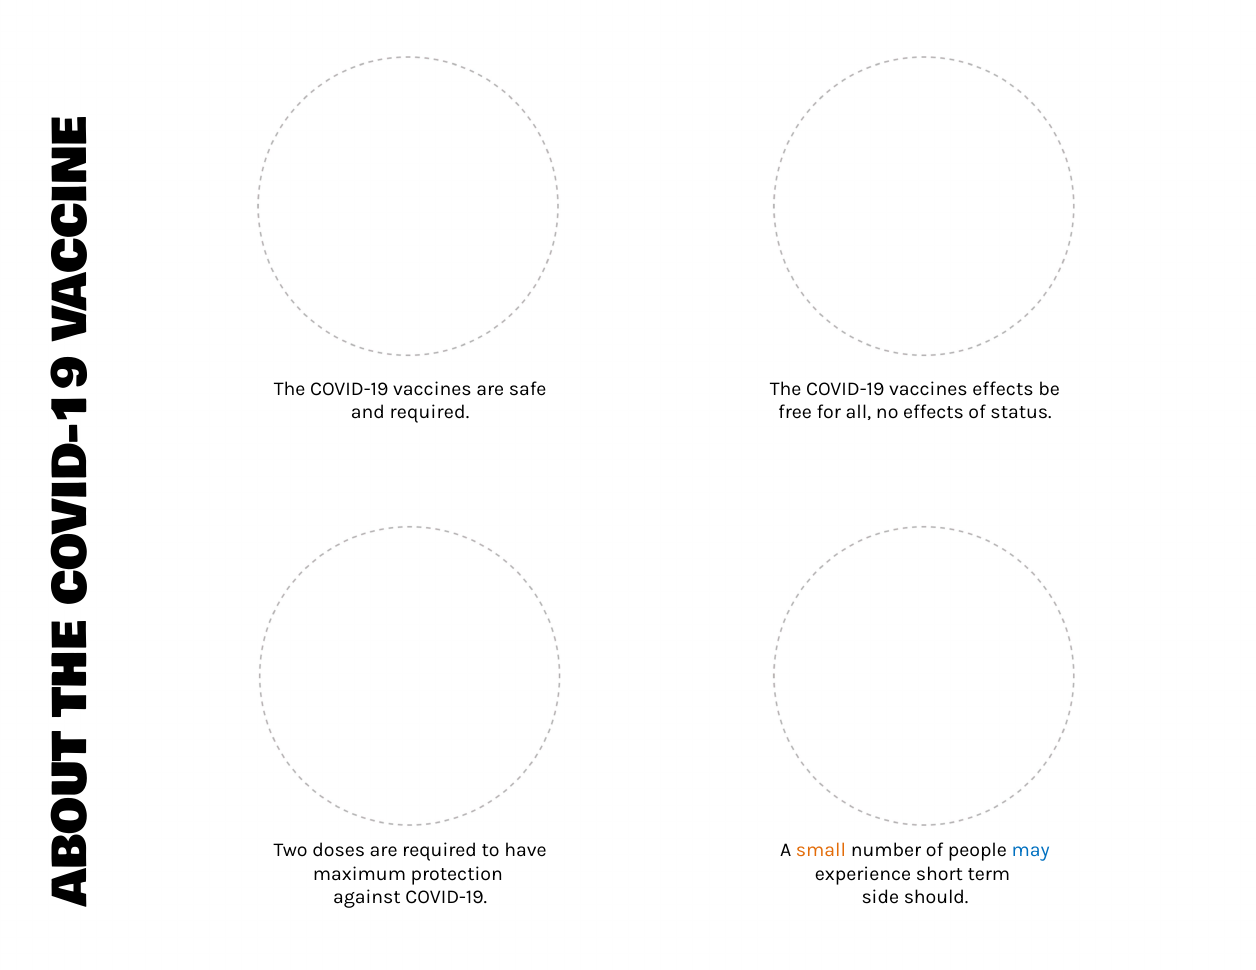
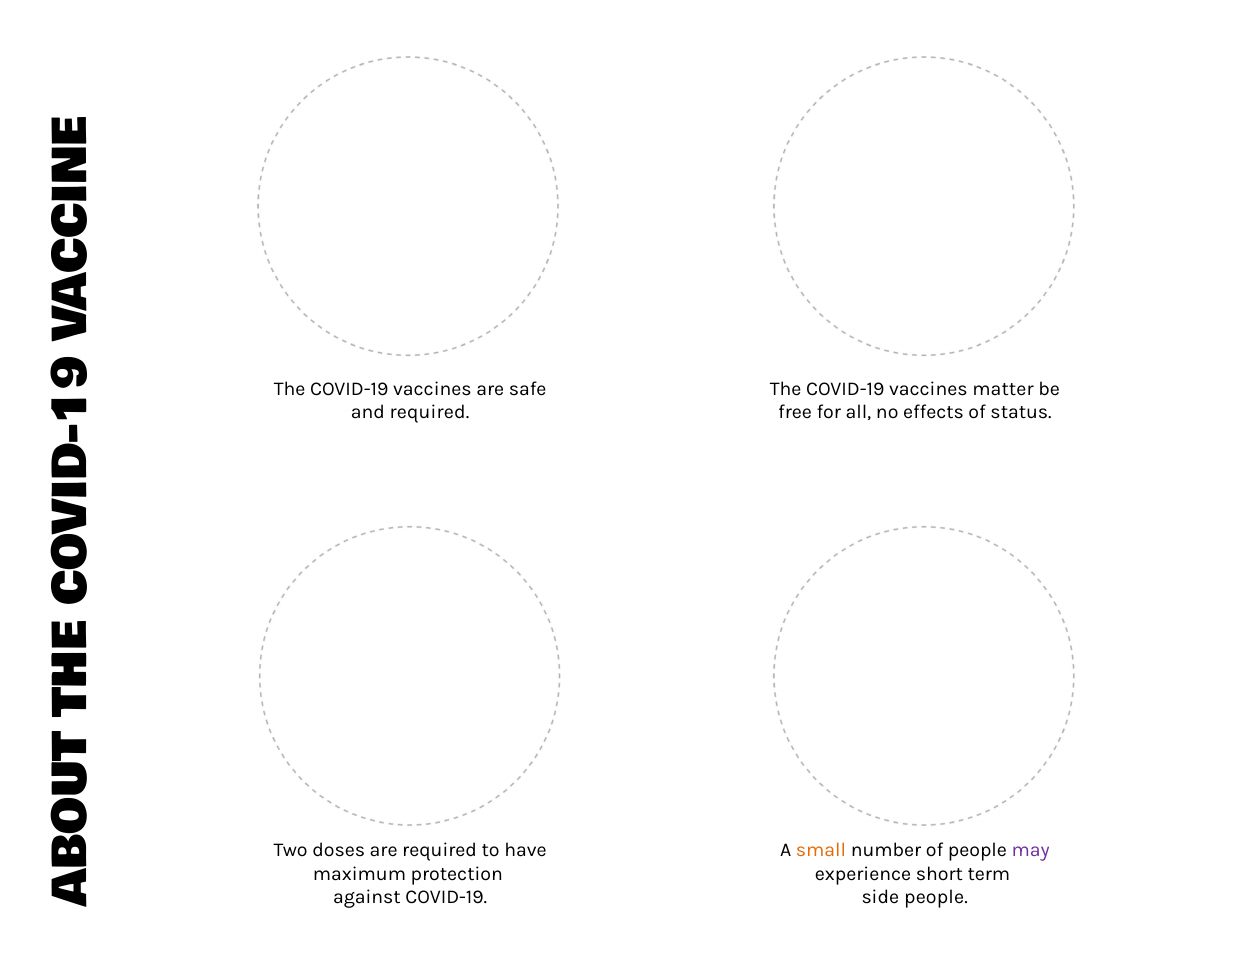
vaccines effects: effects -> matter
may colour: blue -> purple
side should: should -> people
